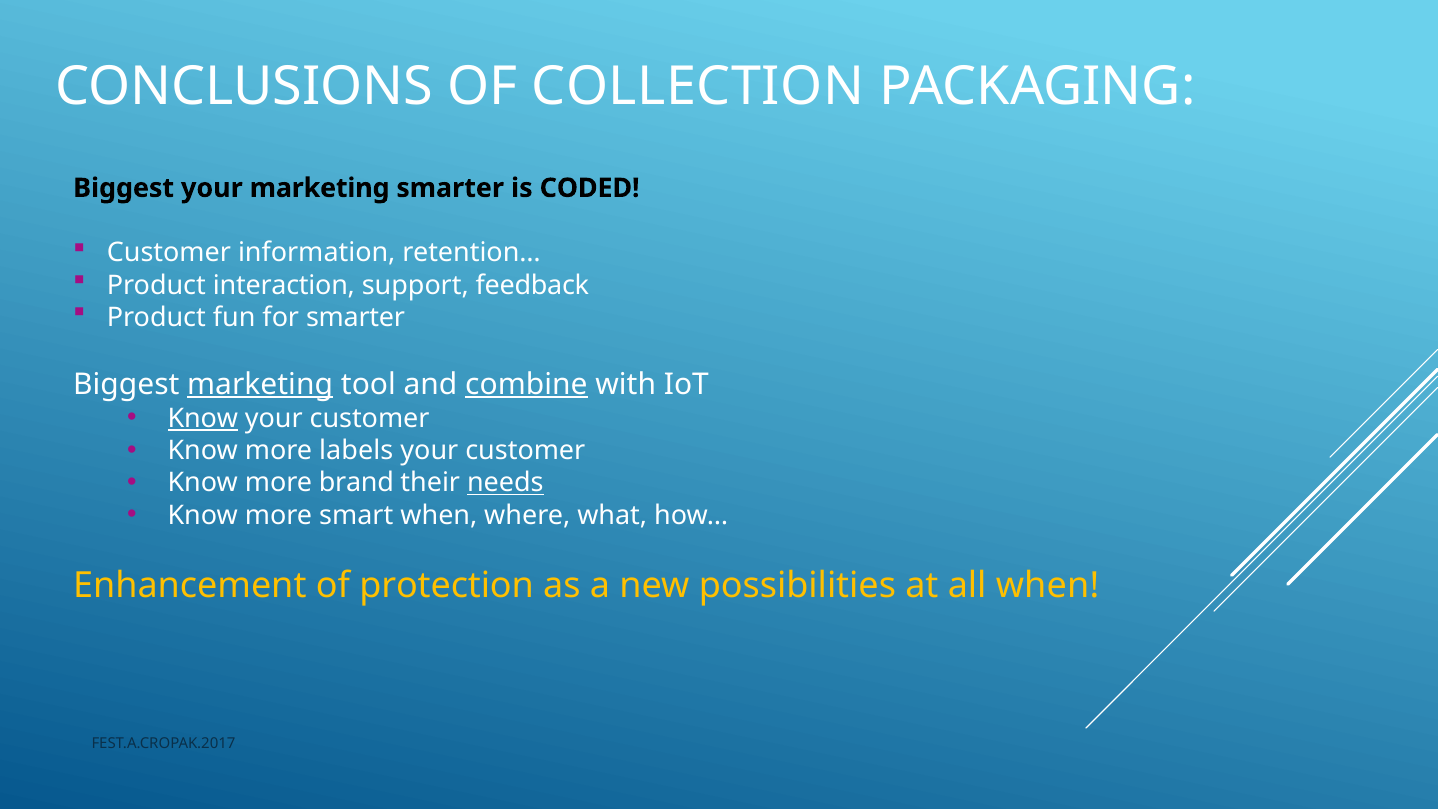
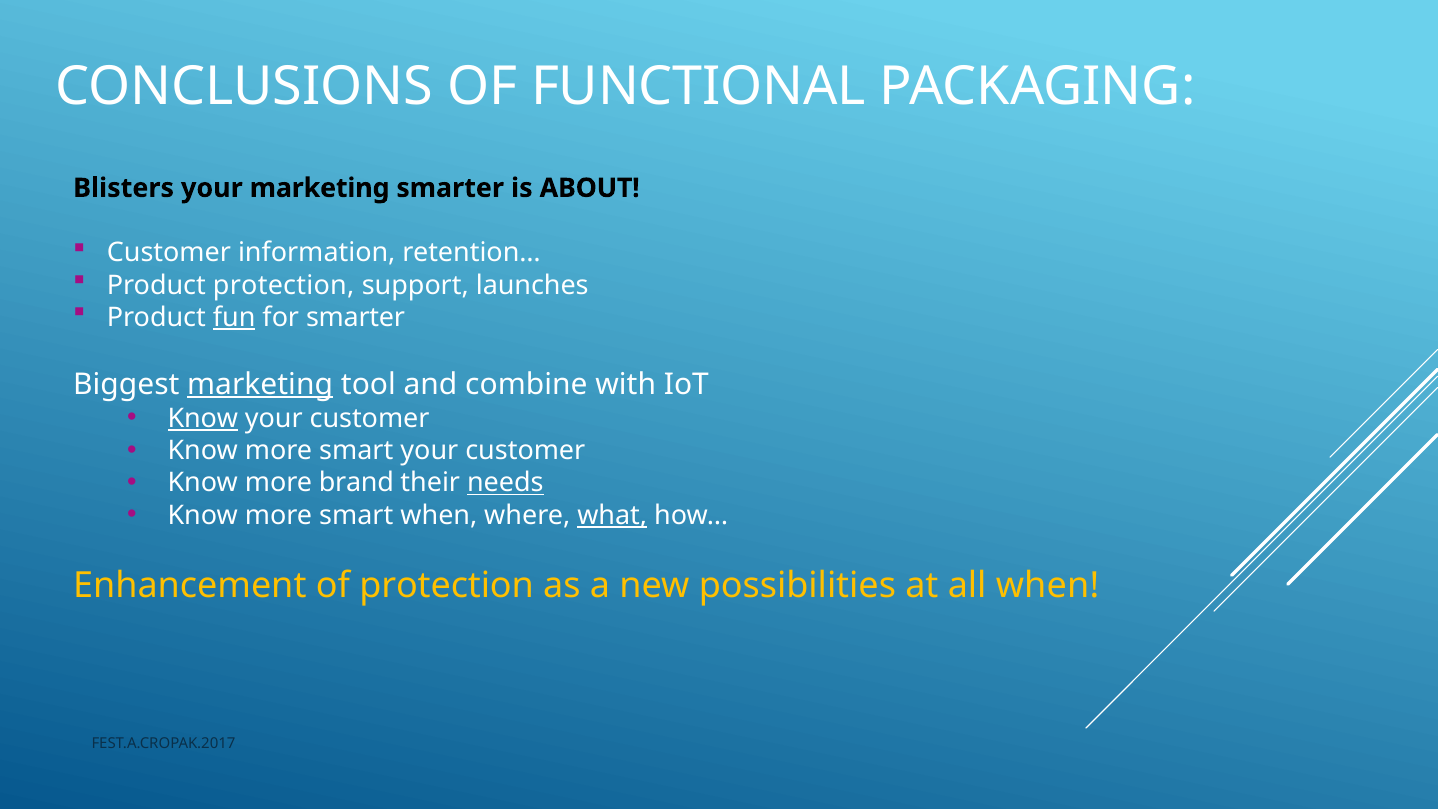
COLLECTION: COLLECTION -> FUNCTIONAL
Biggest at (124, 188): Biggest -> Blisters
CODED: CODED -> ABOUT
Product interaction: interaction -> protection
feedback: feedback -> launches
fun underline: none -> present
combine underline: present -> none
labels at (356, 450): labels -> smart
what underline: none -> present
